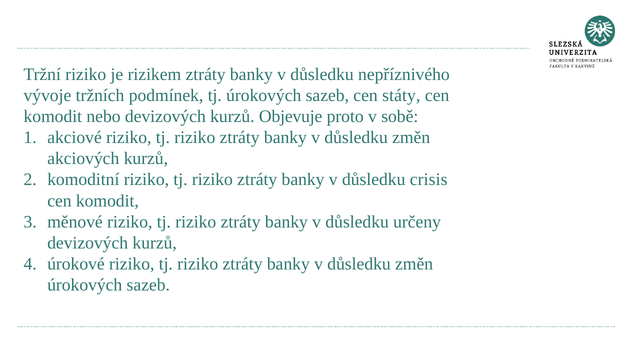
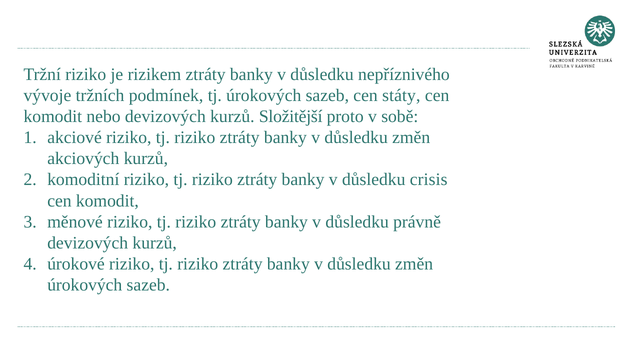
Objevuje: Objevuje -> Složitější
určeny: určeny -> právně
